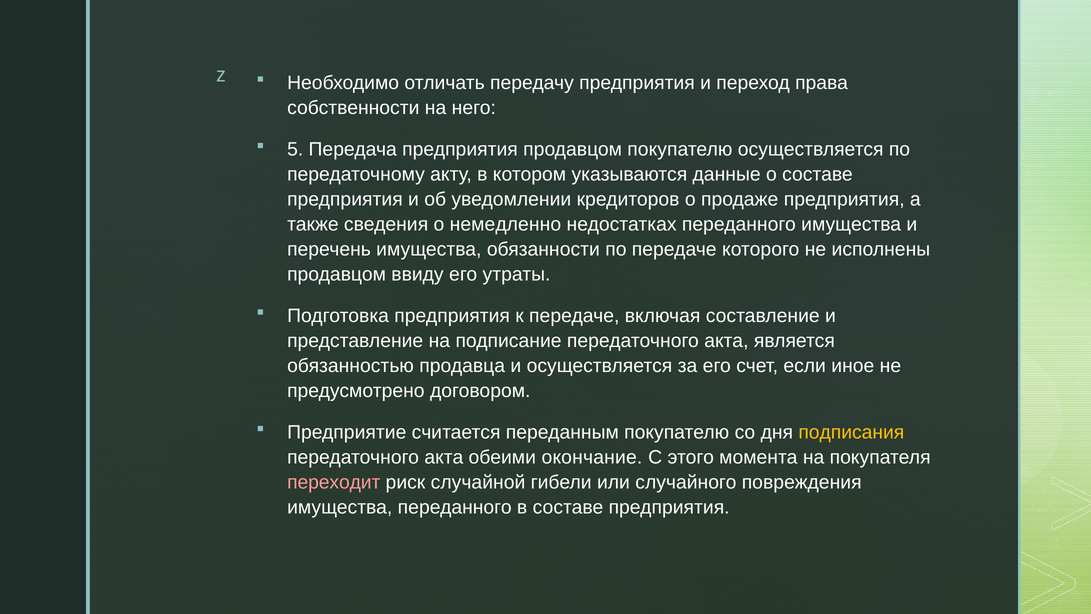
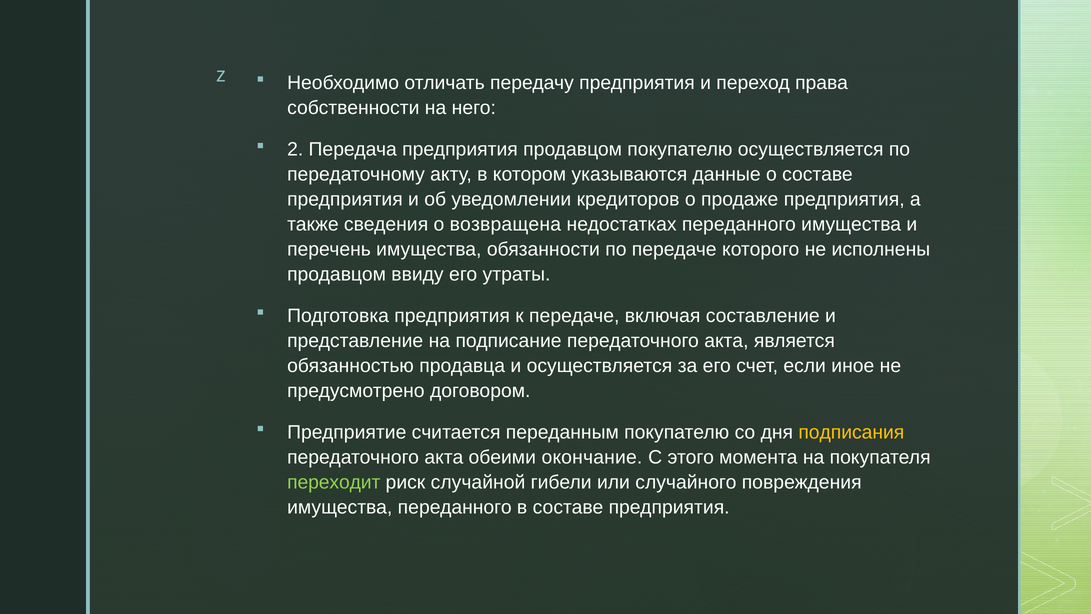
5: 5 -> 2
немедленно: немедленно -> возвращена
переходит colour: pink -> light green
